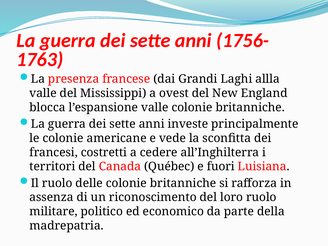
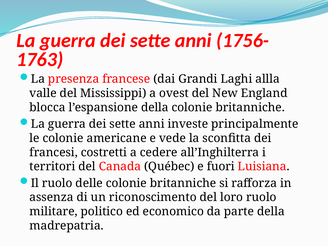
l’espansione valle: valle -> della
